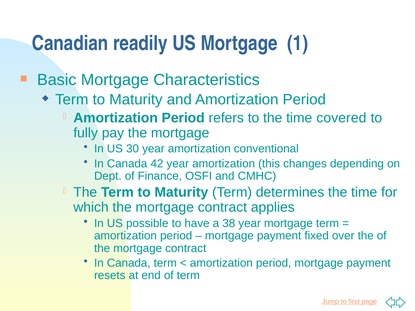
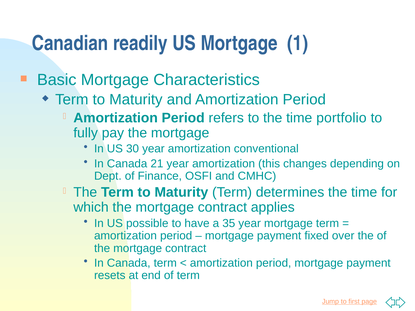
covered: covered -> portfolio
42: 42 -> 21
38: 38 -> 35
